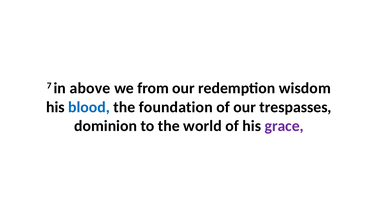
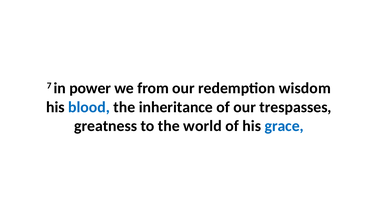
above: above -> power
foundation: foundation -> inheritance
dominion: dominion -> greatness
grace colour: purple -> blue
